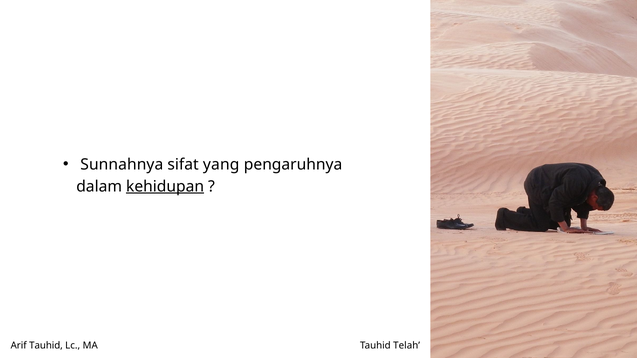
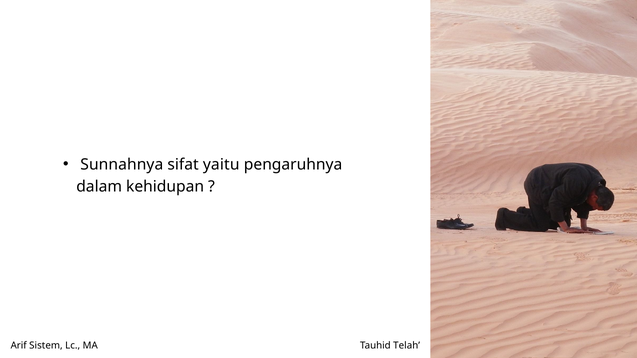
yang: yang -> yaitu
kehidupan underline: present -> none
Arif Tauhid: Tauhid -> Sistem
